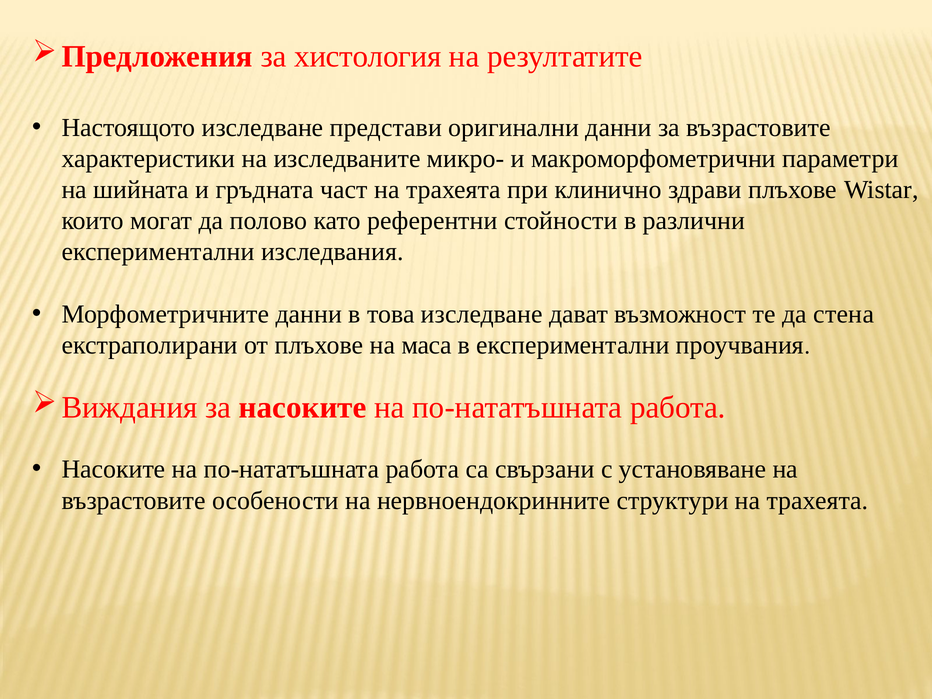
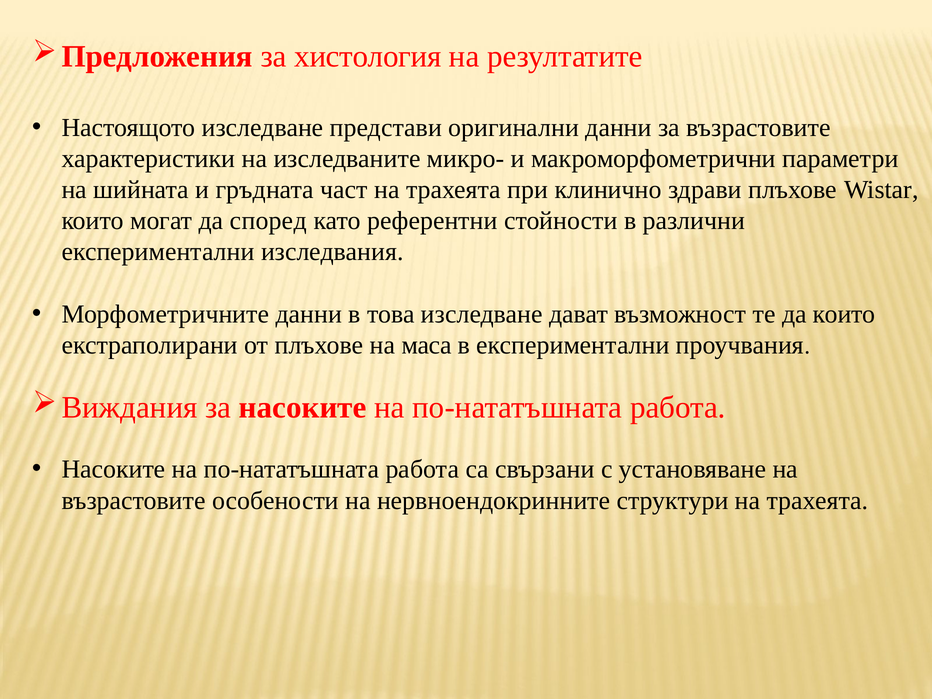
полово: полово -> според
да стена: стена -> които
